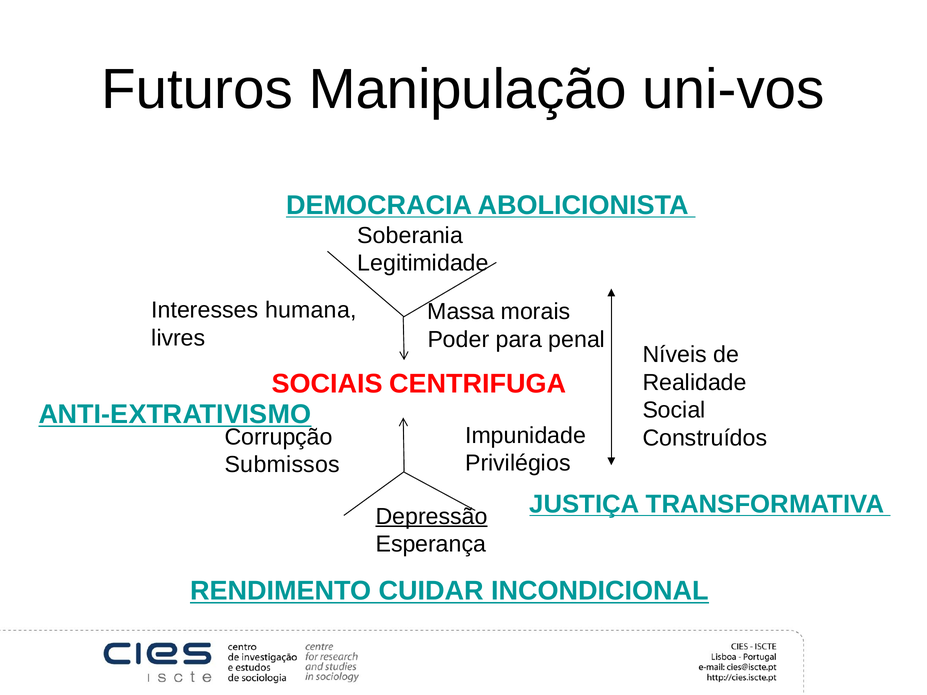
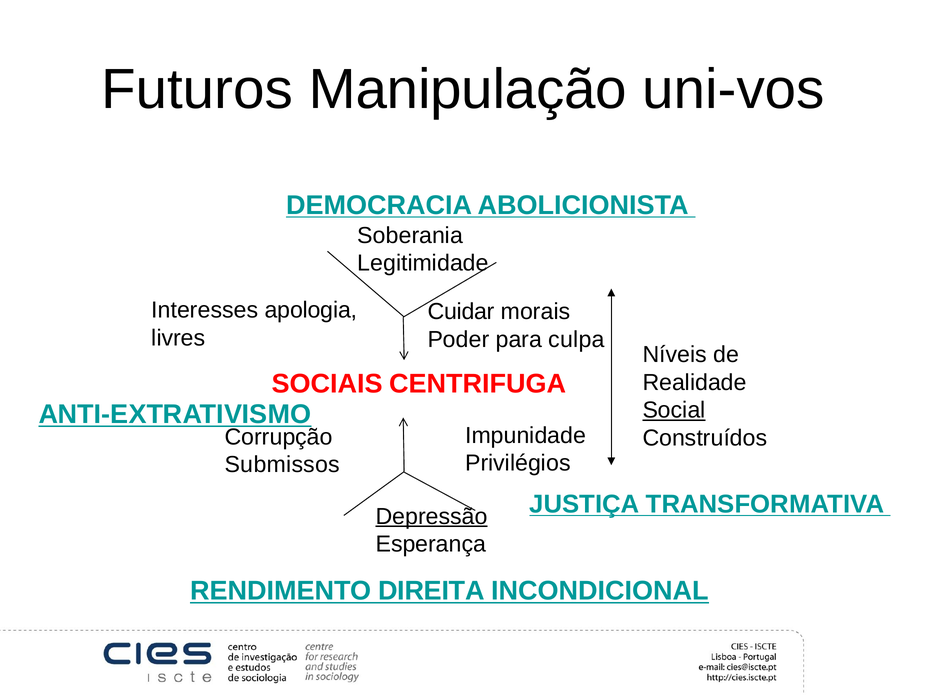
humana: humana -> apologia
Massa: Massa -> Cuidar
penal: penal -> culpa
Social underline: none -> present
CUIDAR: CUIDAR -> DIREITA
